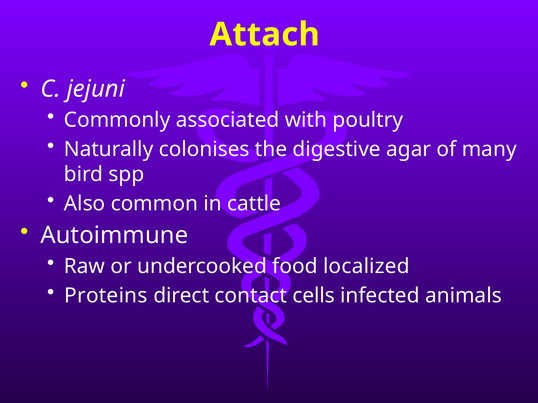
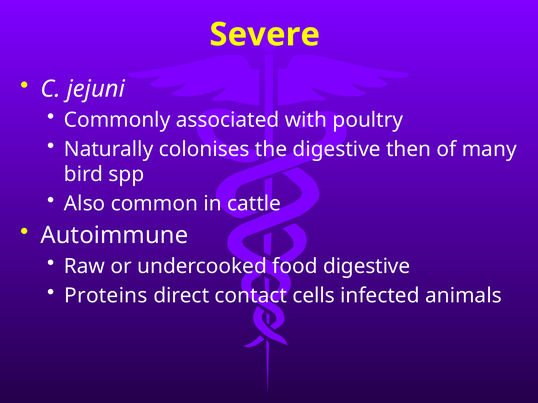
Attach: Attach -> Severe
agar: agar -> then
food localized: localized -> digestive
